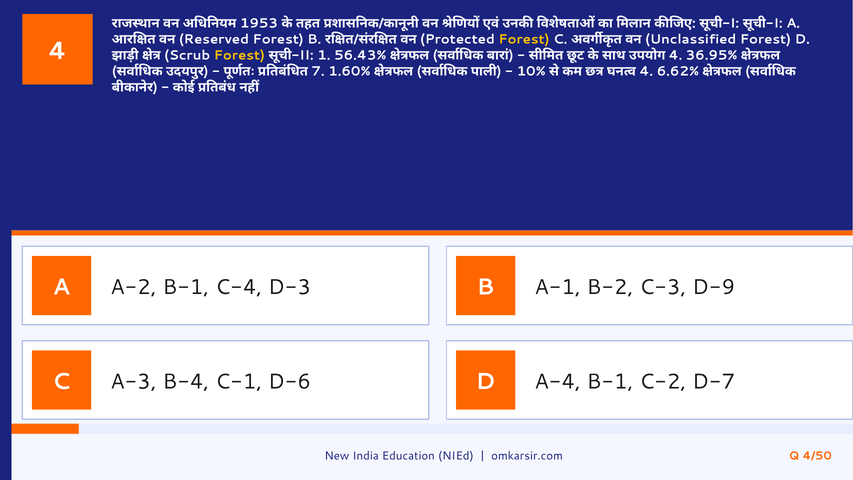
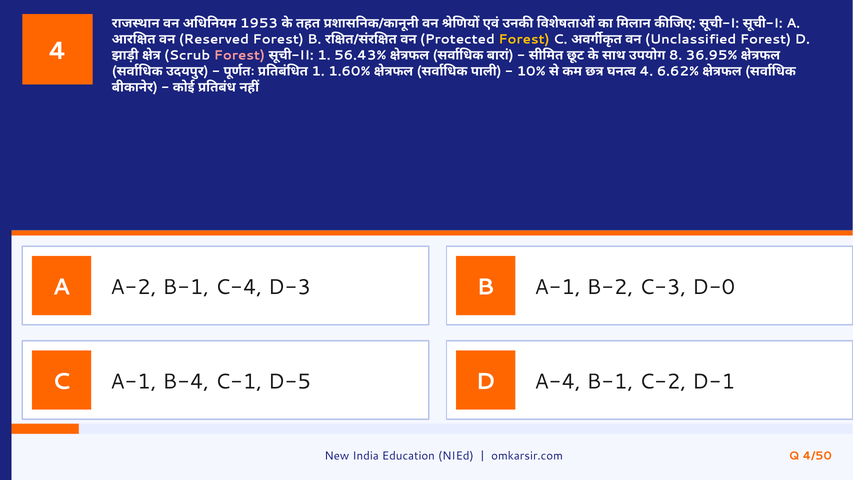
Forest at (239, 56) colour: yellow -> pink
4 at (676, 56): 4 -> 8
7 at (318, 72): 7 -> 1
D-9: D-9 -> D-0
C A-3: A-3 -> A-1
D-6: D-6 -> D-5
D-7: D-7 -> D-1
